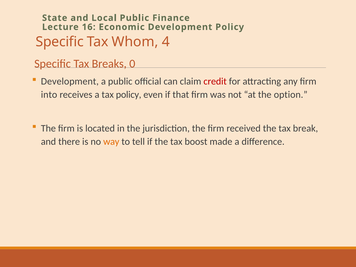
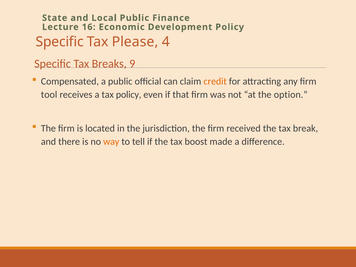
Whom: Whom -> Please
0: 0 -> 9
Development at (70, 81): Development -> Compensated
credit colour: red -> orange
into: into -> tool
